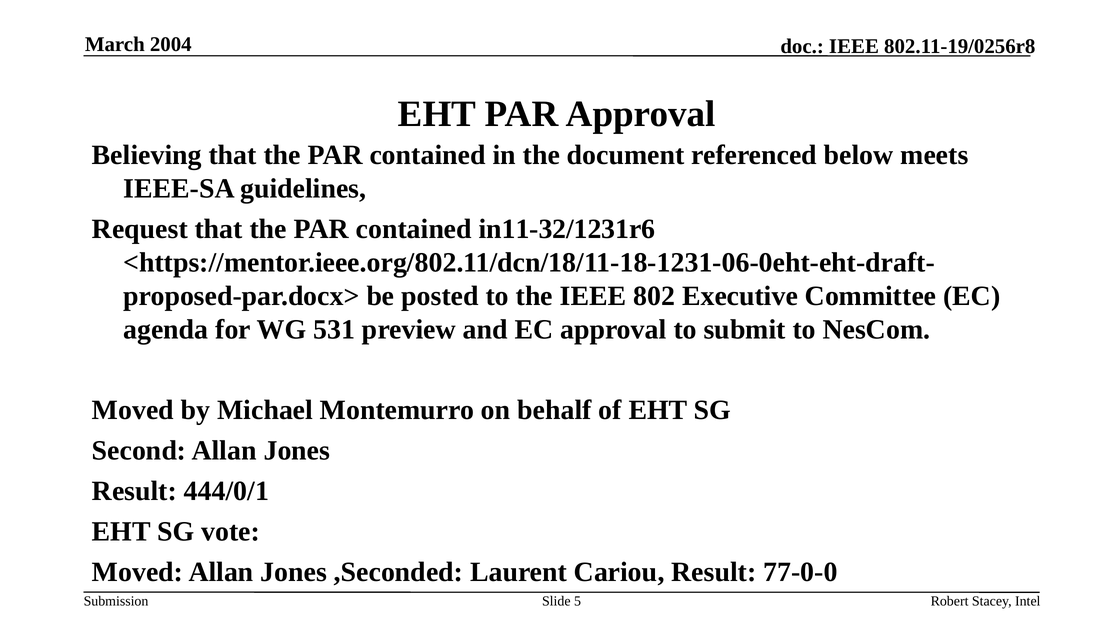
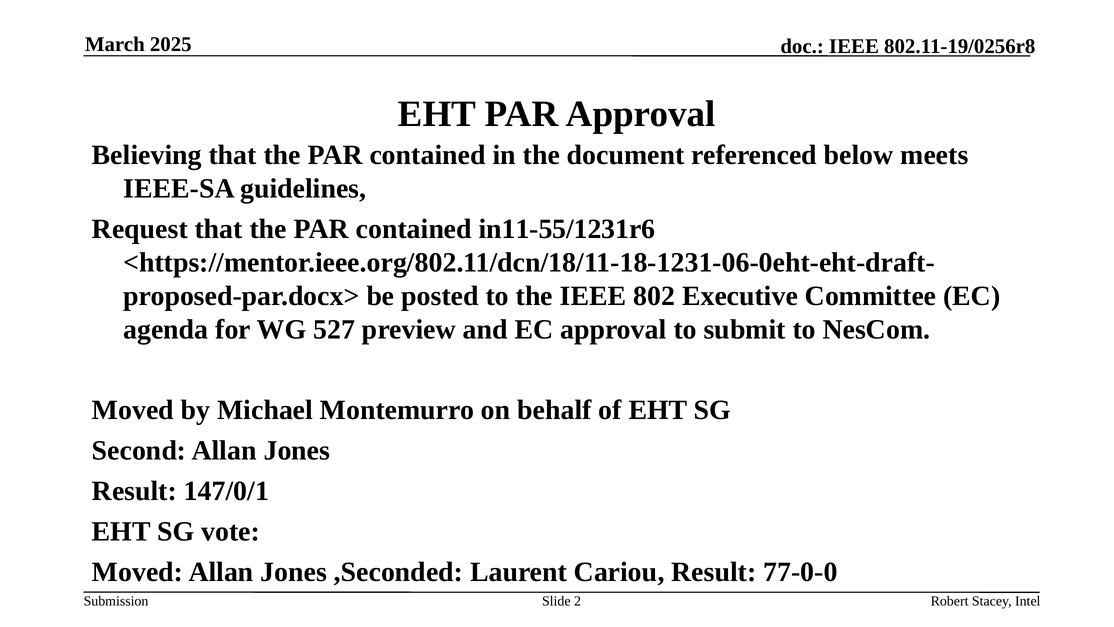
2004: 2004 -> 2025
in11-32/1231r6: in11-32/1231r6 -> in11-55/1231r6
531: 531 -> 527
444/0/1: 444/0/1 -> 147/0/1
5: 5 -> 2
